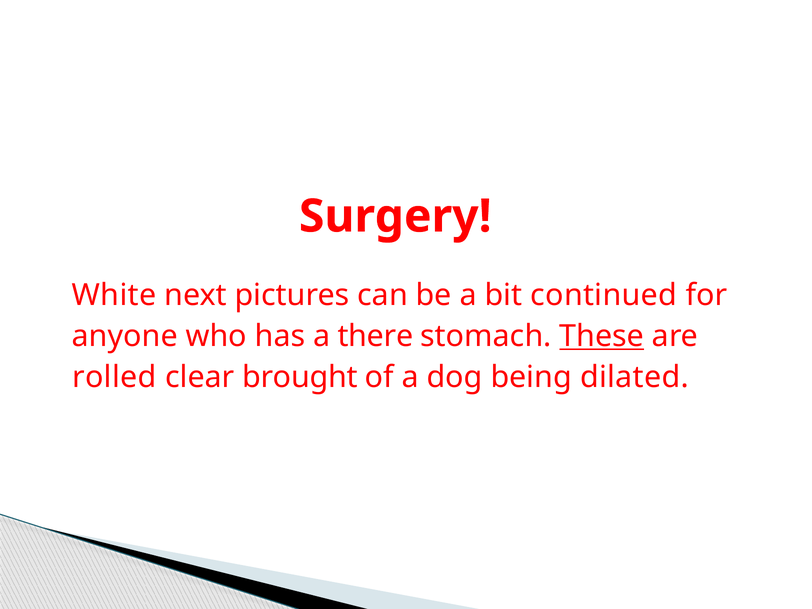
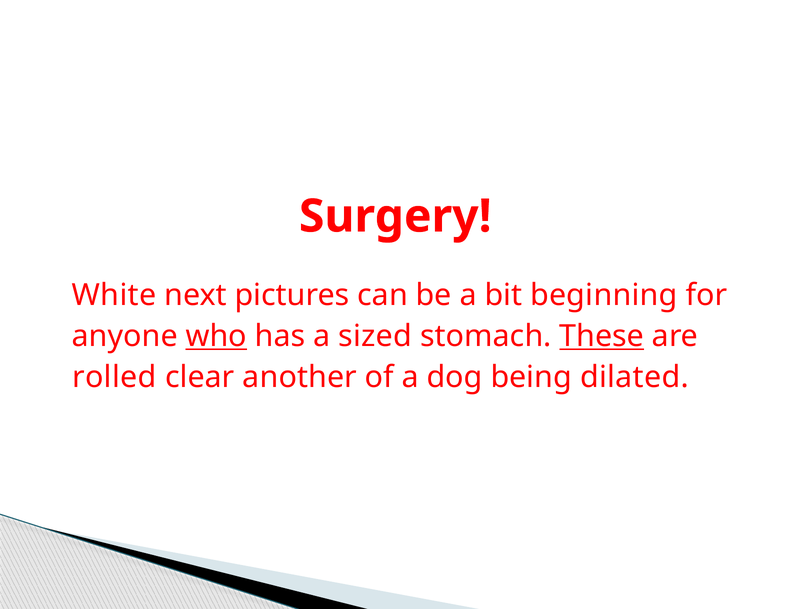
continued: continued -> beginning
who underline: none -> present
there: there -> sized
brought: brought -> another
